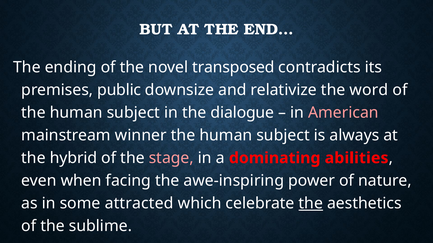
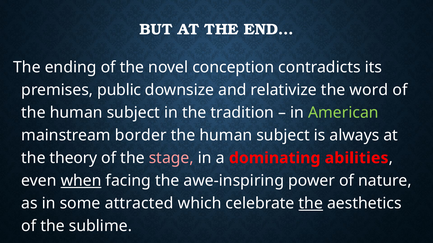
transposed: transposed -> conception
dialogue: dialogue -> tradition
American colour: pink -> light green
winner: winner -> border
hybrid: hybrid -> theory
when underline: none -> present
